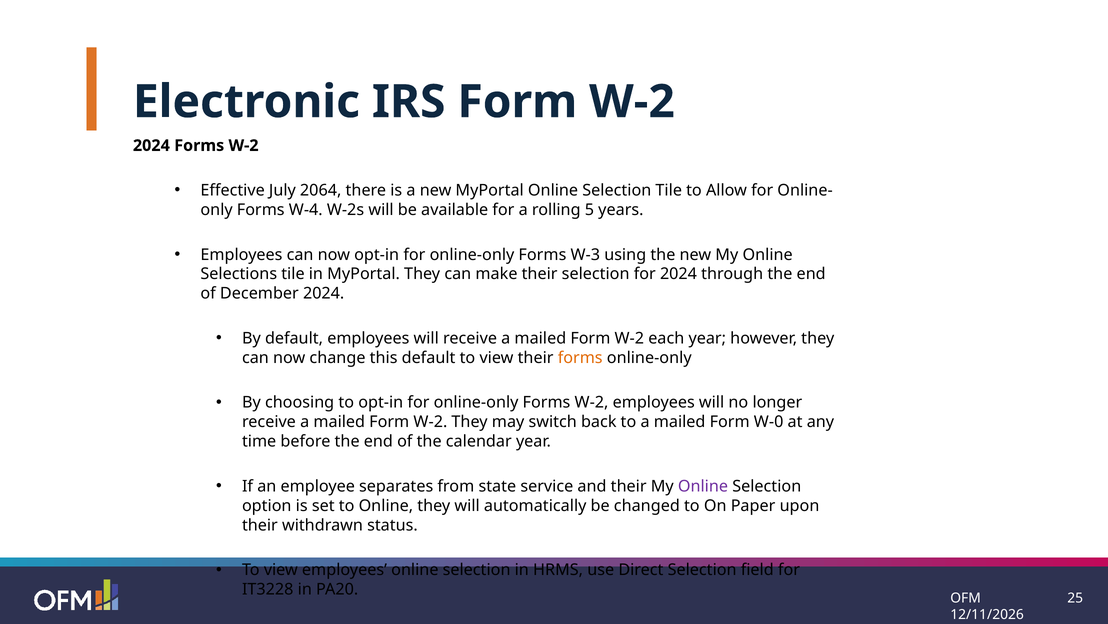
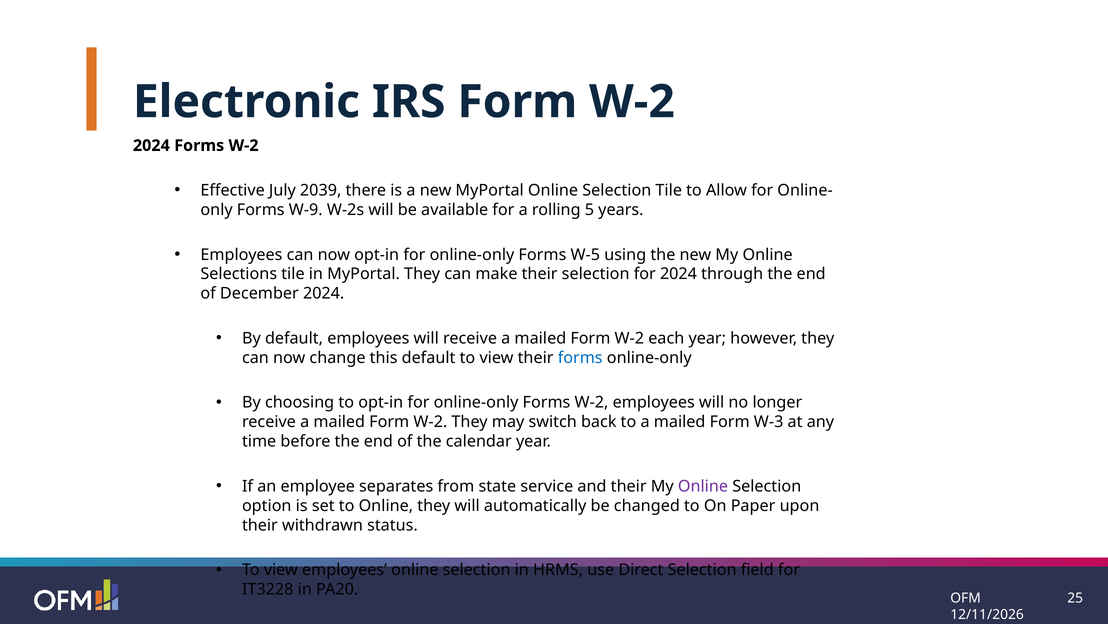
2064: 2064 -> 2039
W-4: W-4 -> W-9
W-3: W-3 -> W-5
forms at (580, 357) colour: orange -> blue
W-0: W-0 -> W-3
